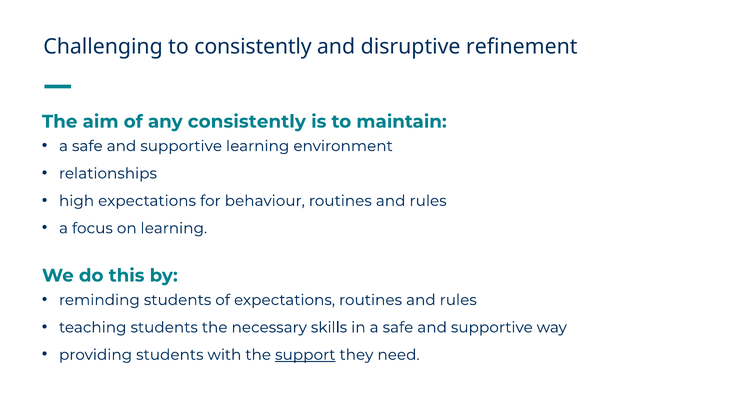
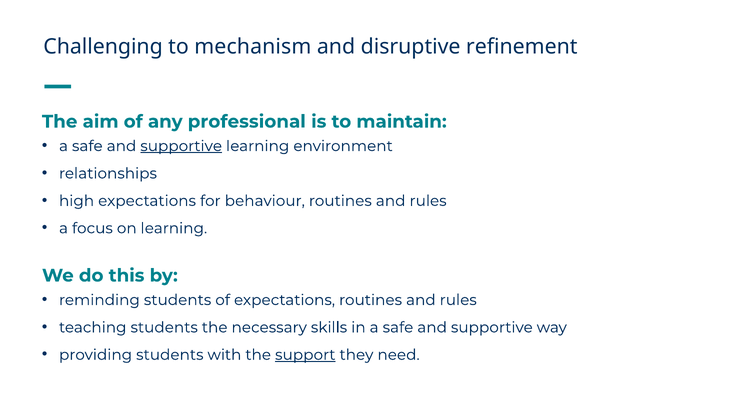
to consistently: consistently -> mechanism
any consistently: consistently -> professional
supportive at (181, 146) underline: none -> present
